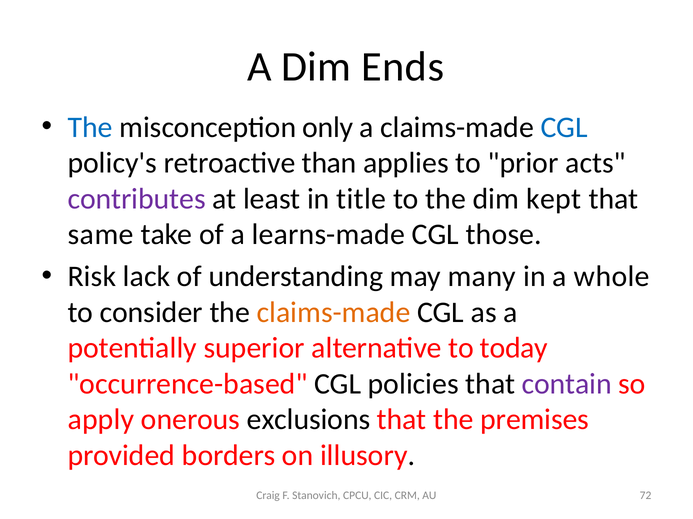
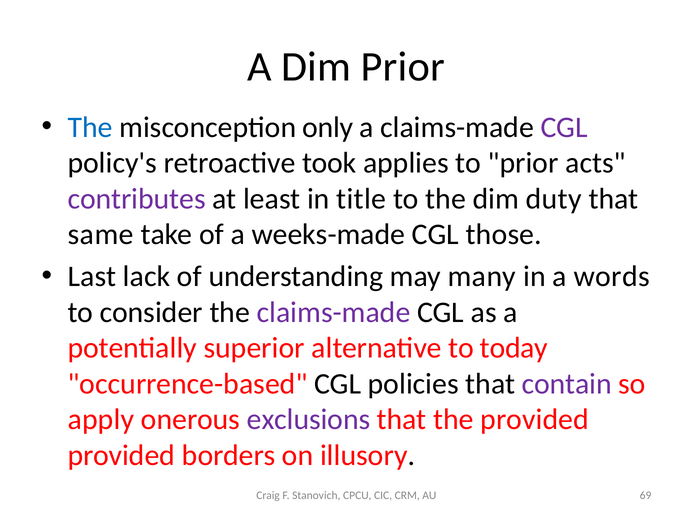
Dim Ends: Ends -> Prior
CGL at (564, 127) colour: blue -> purple
than: than -> took
kept: kept -> duty
learns-made: learns-made -> weeks-made
Risk: Risk -> Last
whole: whole -> words
claims-made at (334, 313) colour: orange -> purple
exclusions colour: black -> purple
the premises: premises -> provided
72: 72 -> 69
